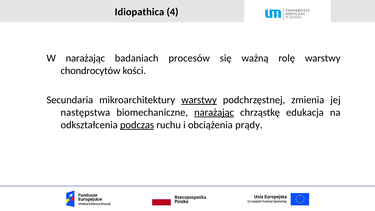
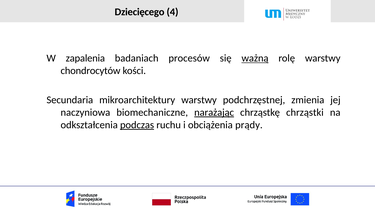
Idiopathica: Idiopathica -> Dziecięcego
W narażając: narażając -> zapalenia
ważną underline: none -> present
warstwy at (199, 100) underline: present -> none
następstwa: następstwa -> naczyniowa
edukacja: edukacja -> chrząstki
